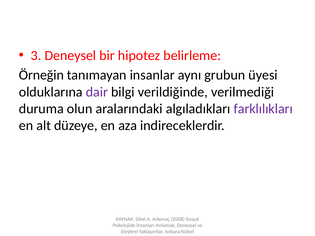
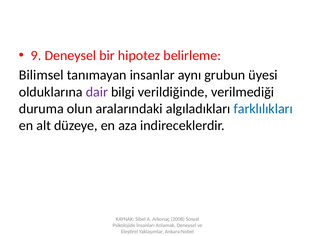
3: 3 -> 9
Örneğin: Örneğin -> Bilimsel
farklılıkları colour: purple -> blue
